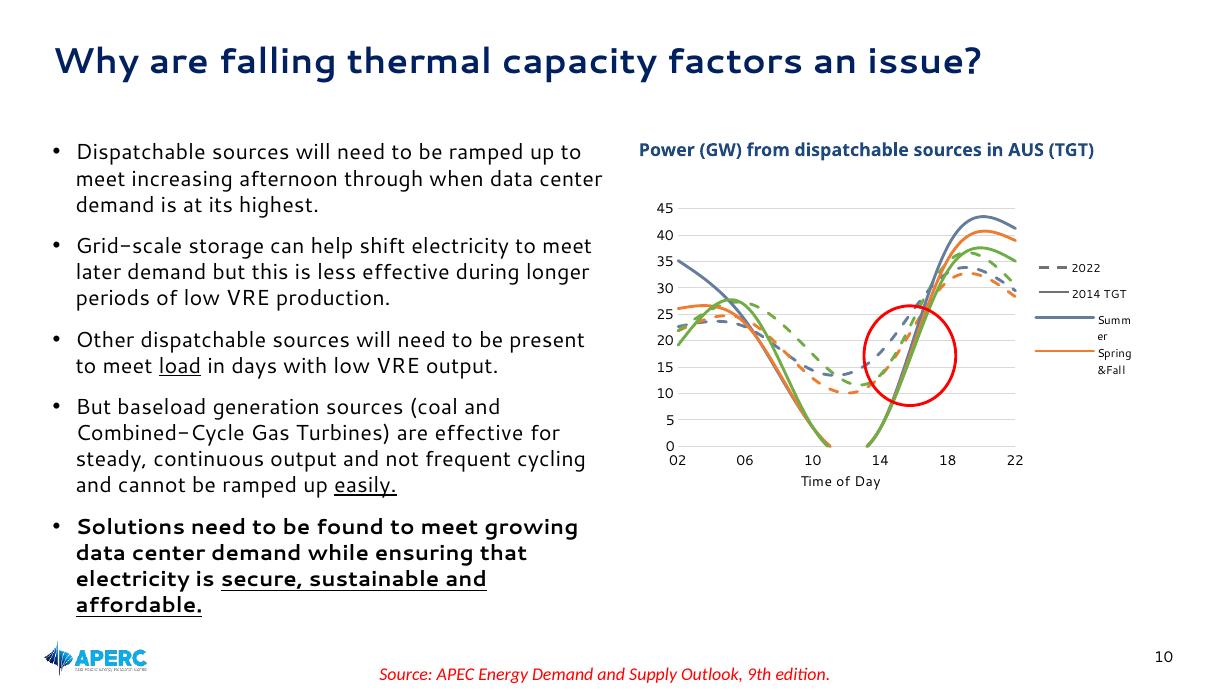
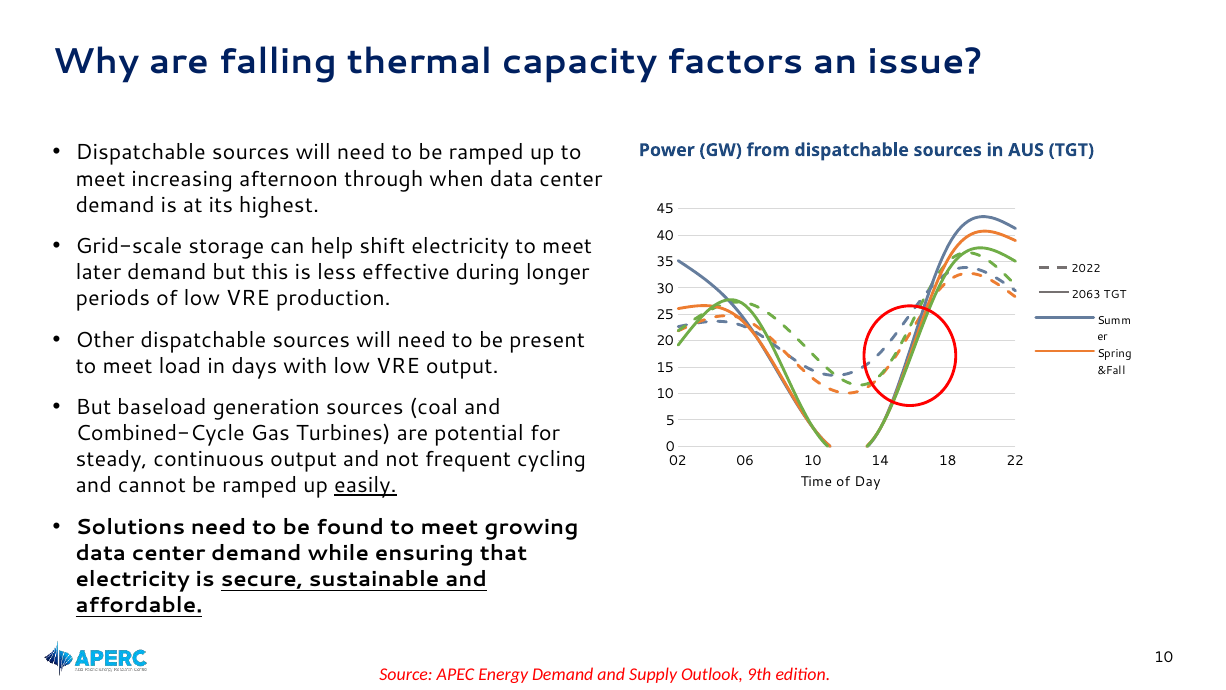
2014: 2014 -> 2063
load underline: present -> none
are effective: effective -> potential
